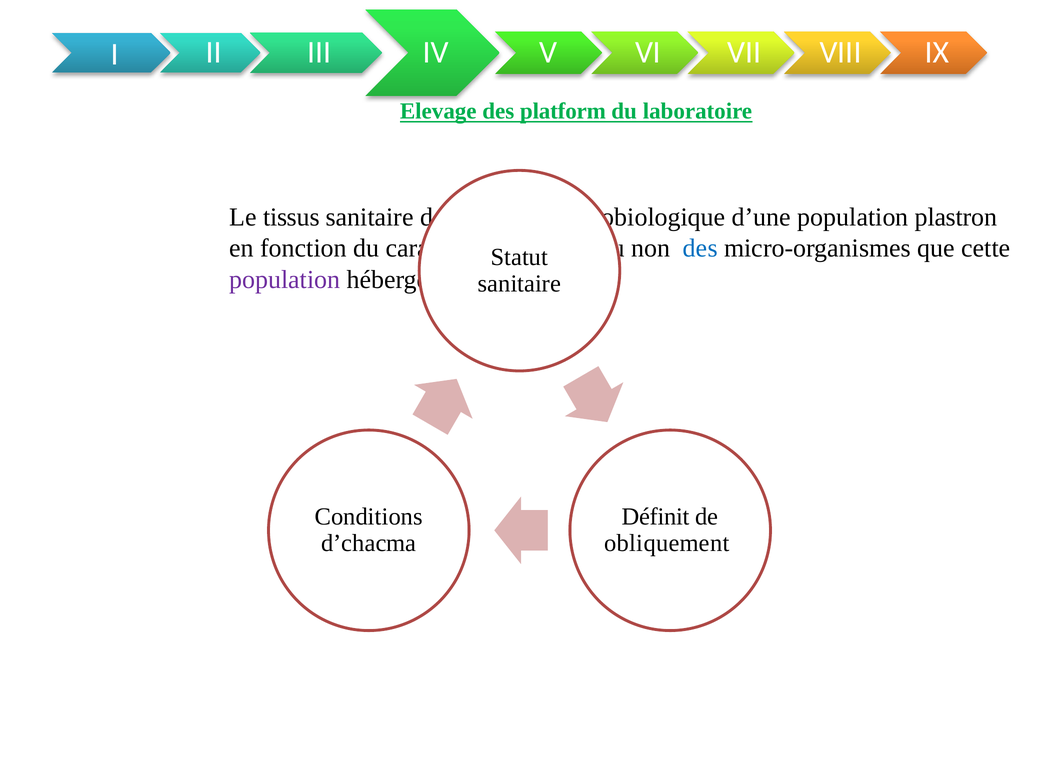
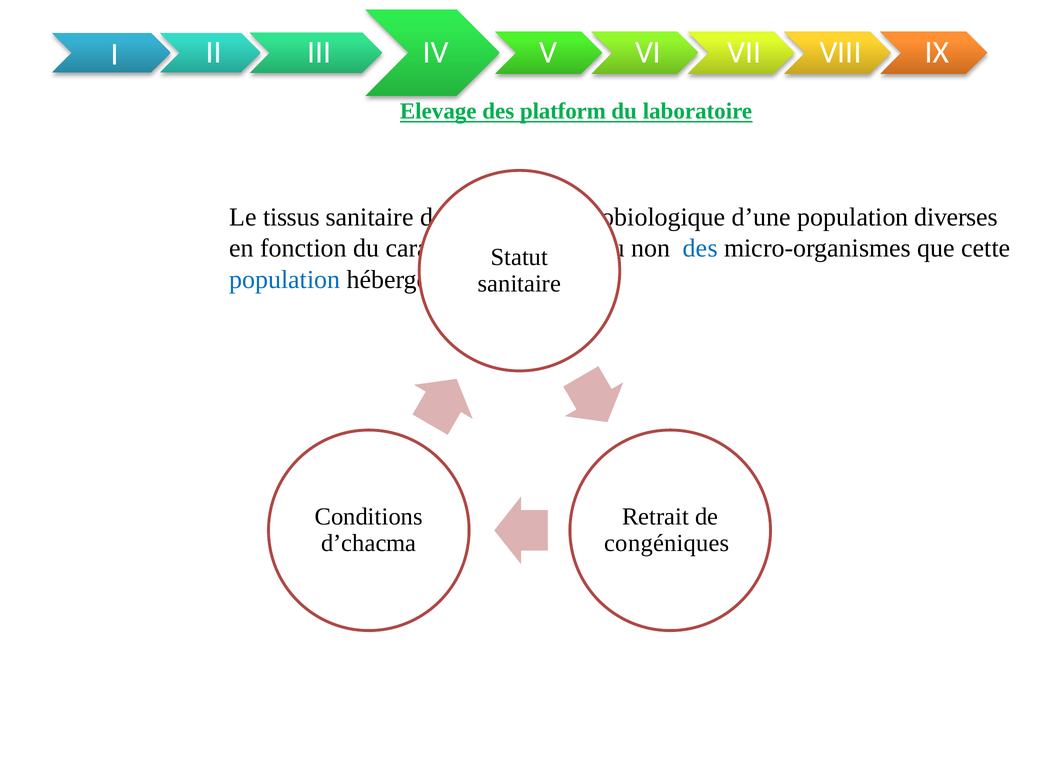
plastron: plastron -> diverses
population at (285, 280) colour: purple -> blue
Définit at (656, 517): Définit -> Retrait
obliquement: obliquement -> congéniques
